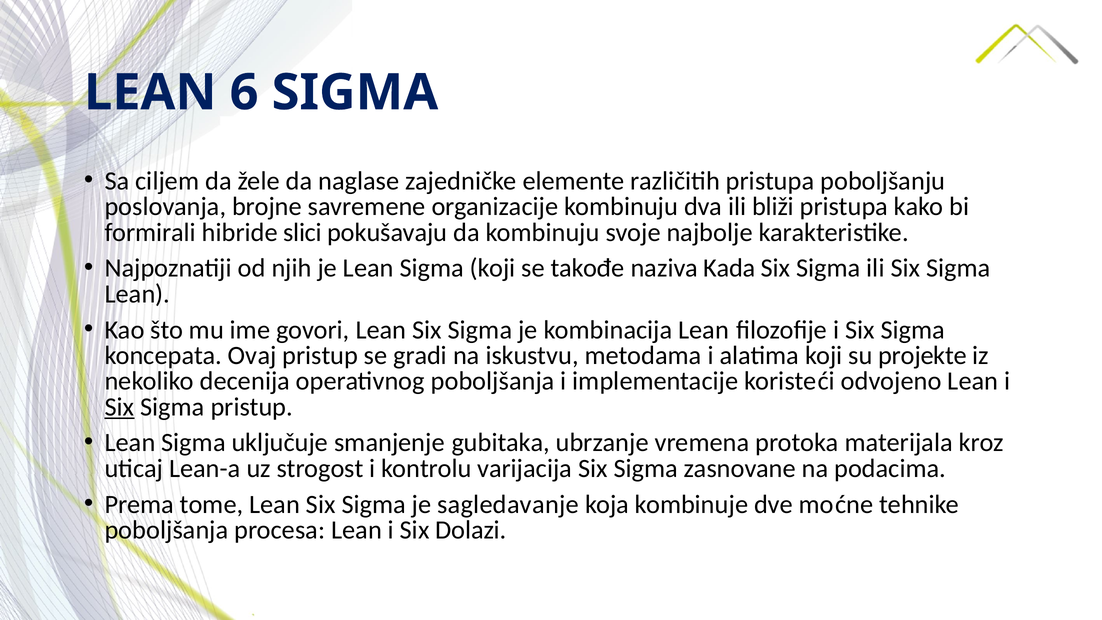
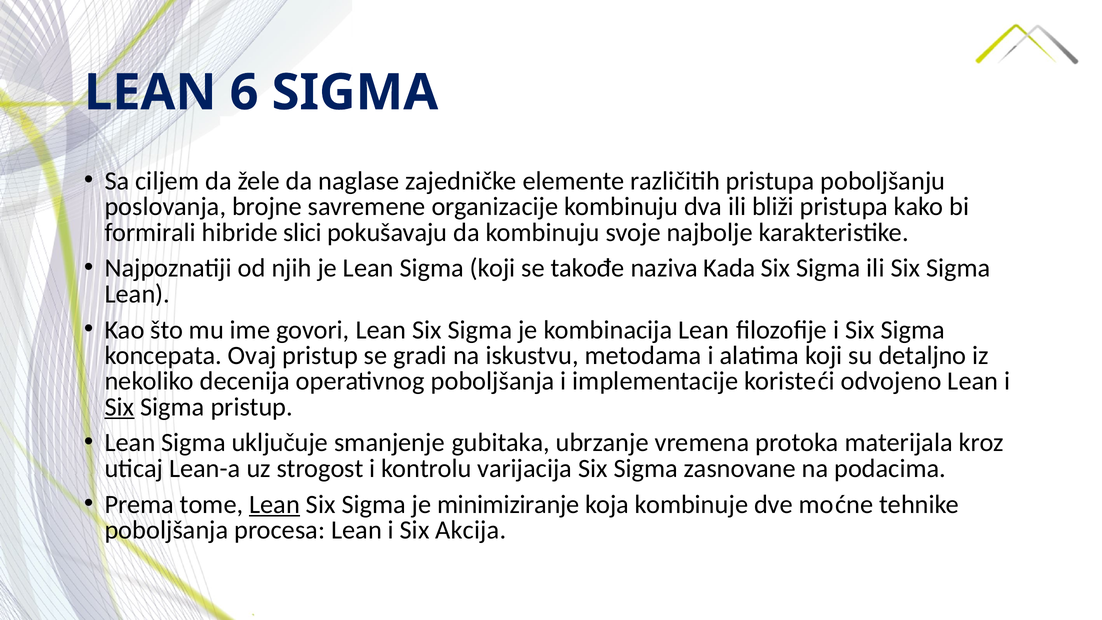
projekte: projekte -> detaljno
Lean at (275, 504) underline: none -> present
sagledavanje: sagledavanje -> minimiziranje
Dolazi: Dolazi -> Akcija
